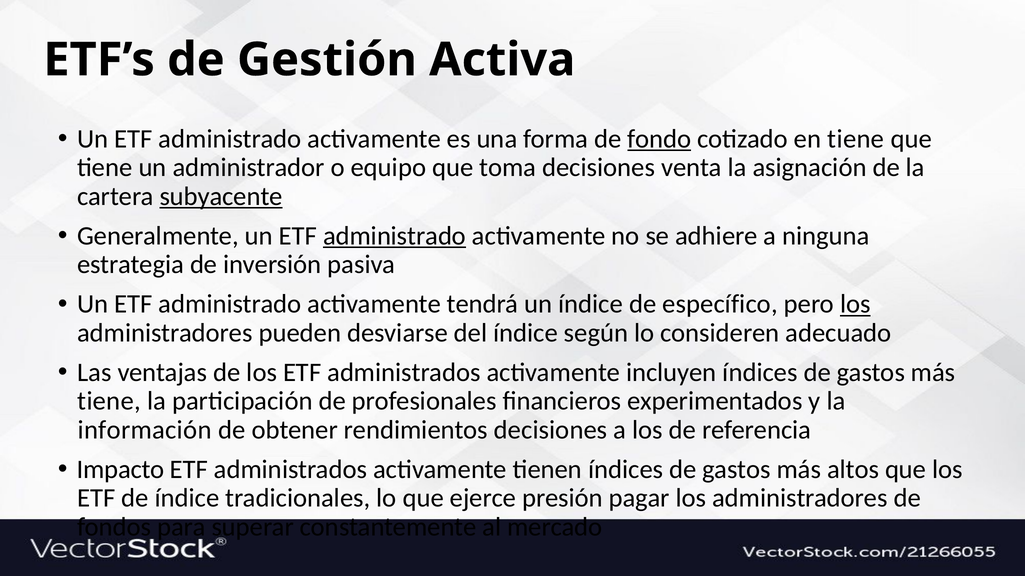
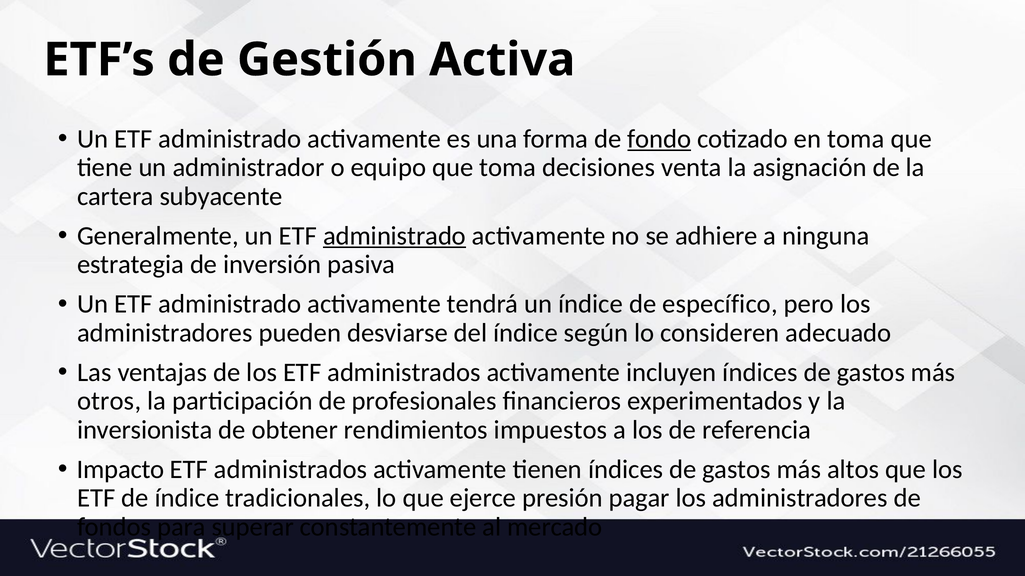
en tiene: tiene -> toma
subyacente underline: present -> none
los at (855, 304) underline: present -> none
tiene at (109, 402): tiene -> otros
información: información -> inversionista
rendimientos decisiones: decisiones -> impuestos
